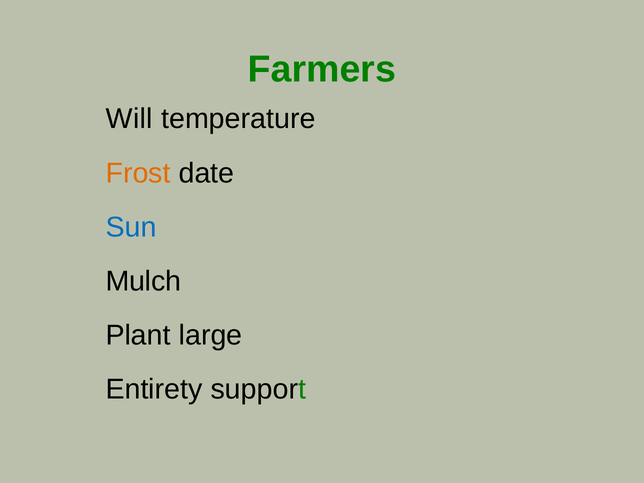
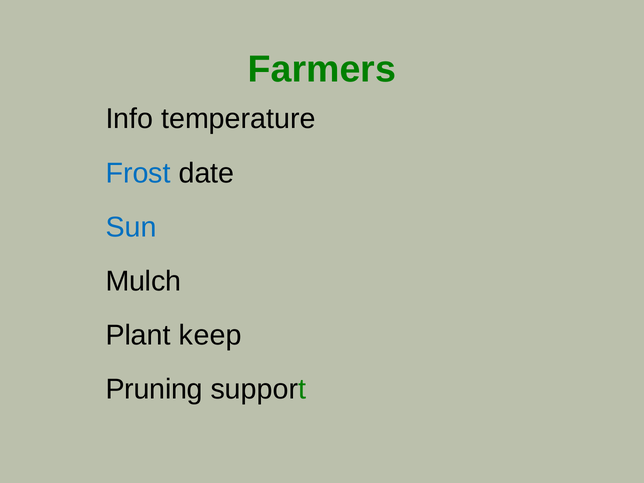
Will: Will -> Info
Frost colour: orange -> blue
large: large -> keep
Entirety: Entirety -> Pruning
